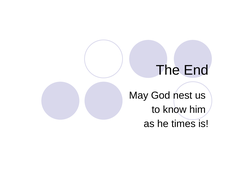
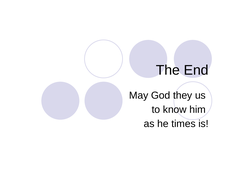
nest: nest -> they
